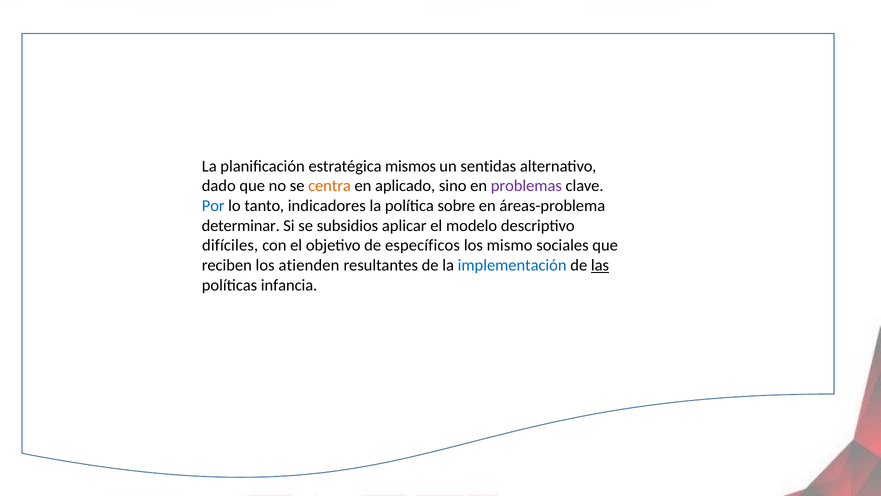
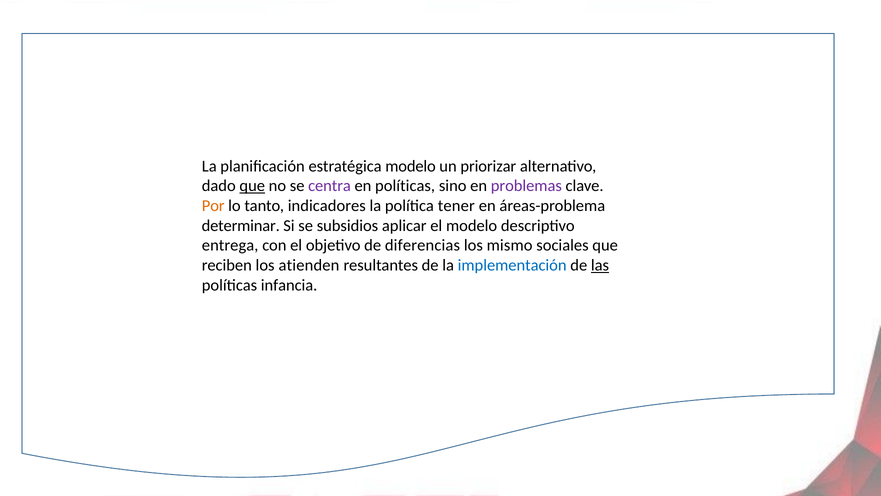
estratégica mismos: mismos -> modelo
sentidas: sentidas -> priorizar
que at (252, 186) underline: none -> present
centra colour: orange -> purple
en aplicado: aplicado -> políticas
Por colour: blue -> orange
sobre: sobre -> tener
difíciles: difíciles -> entrega
específicos: específicos -> diferencias
